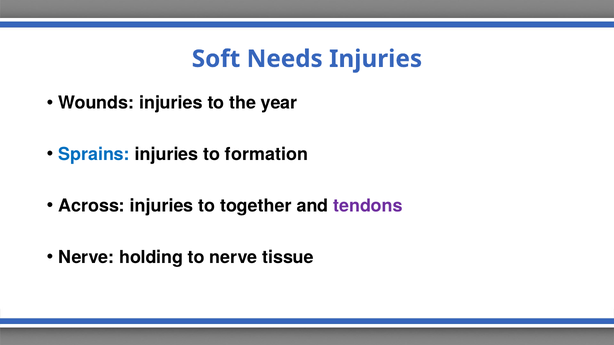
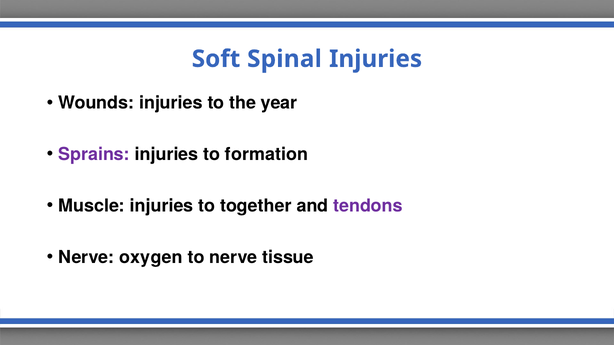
Needs: Needs -> Spinal
Sprains colour: blue -> purple
Across: Across -> Muscle
holding: holding -> oxygen
